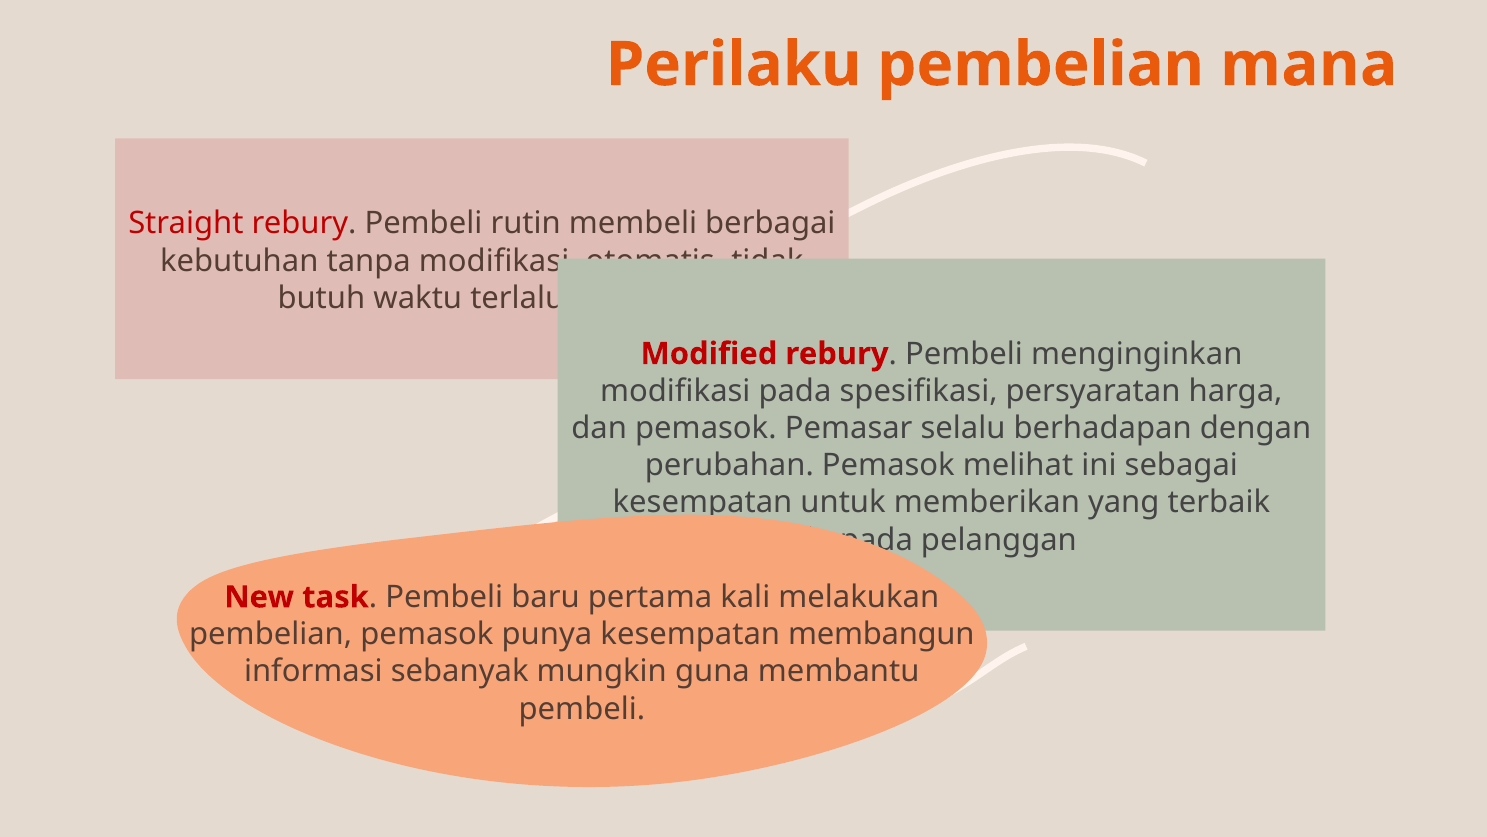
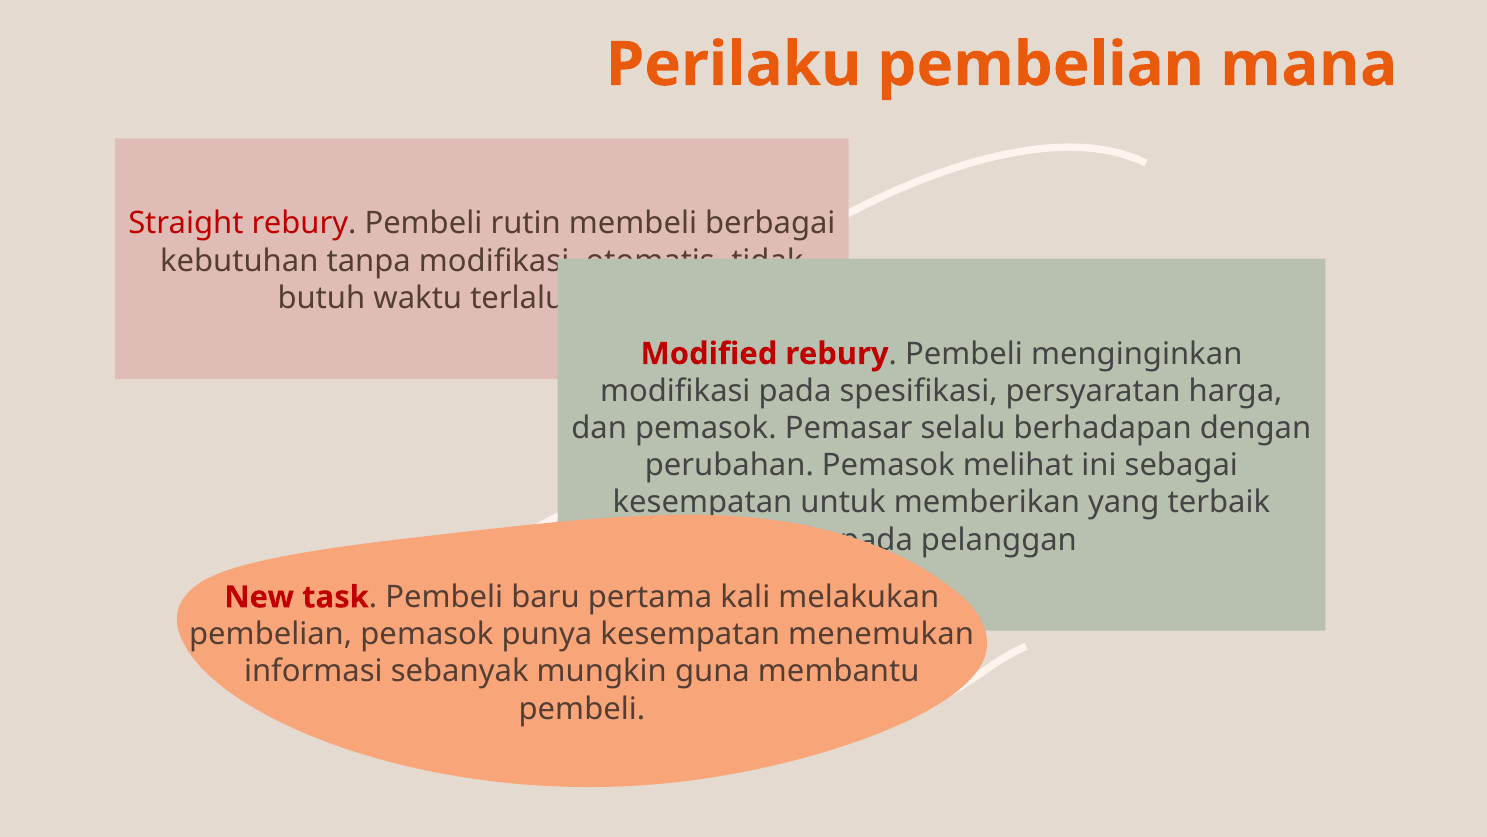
membangun: membangun -> menemukan
